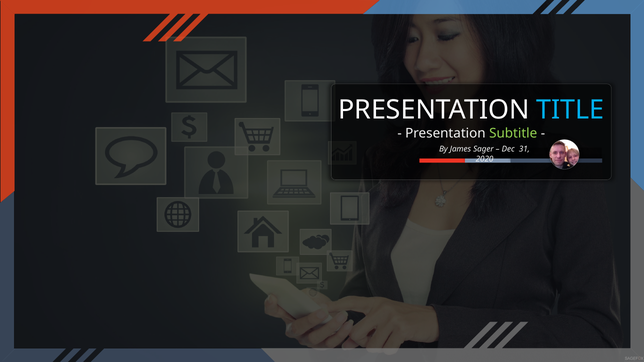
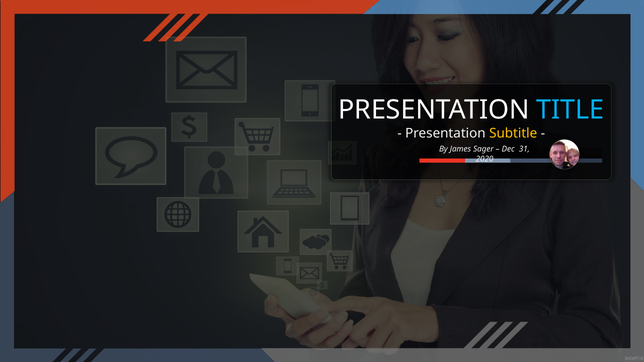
Subtitle colour: light green -> yellow
